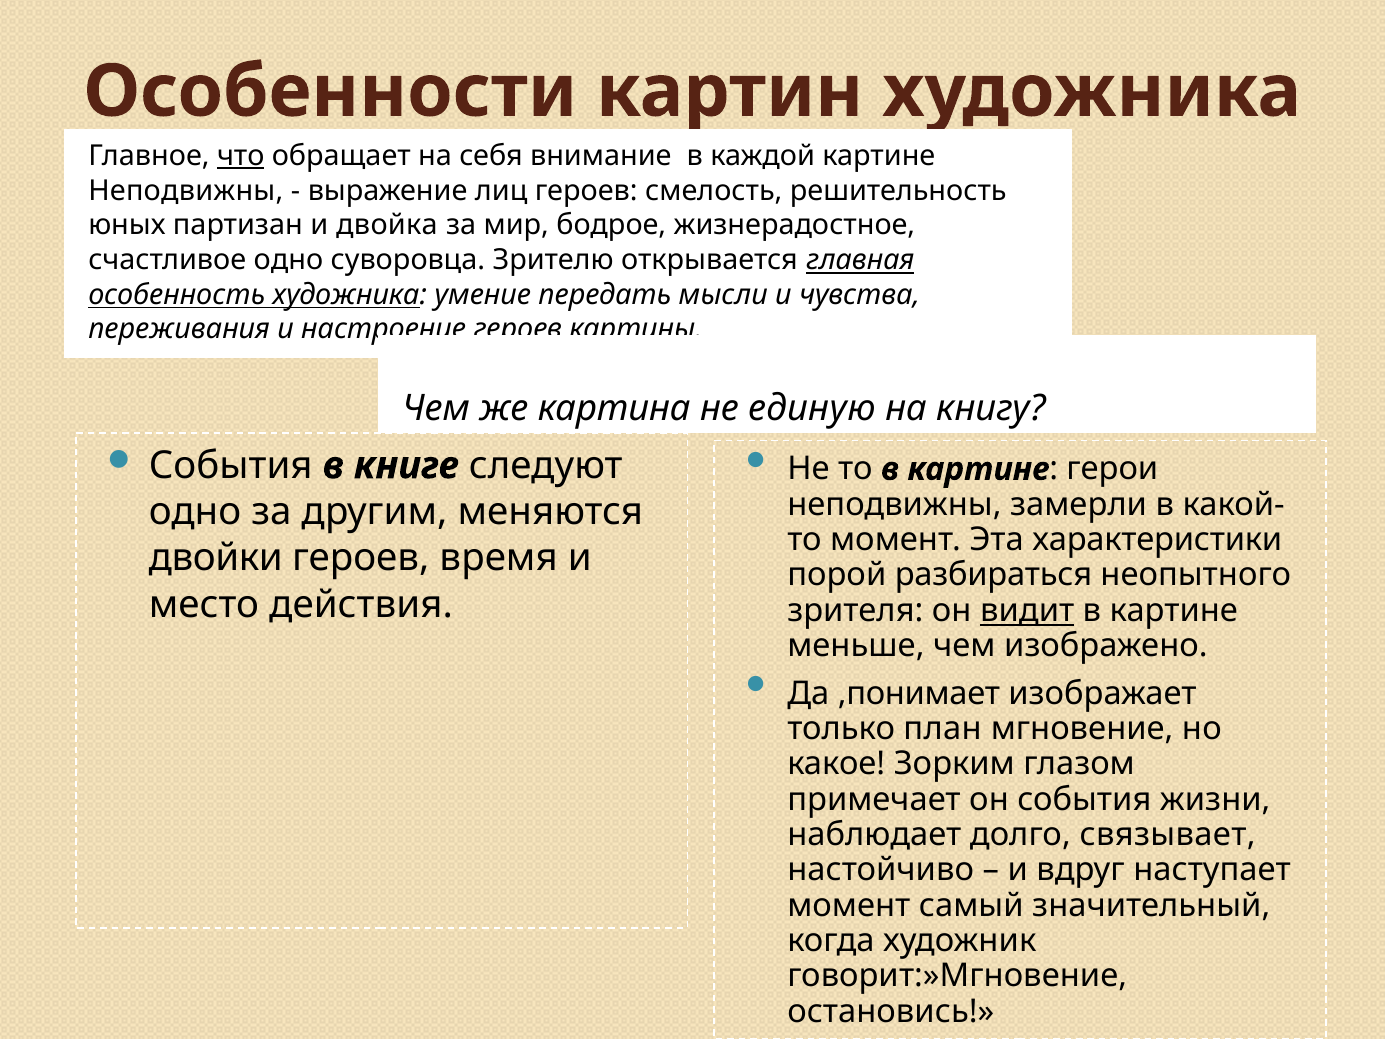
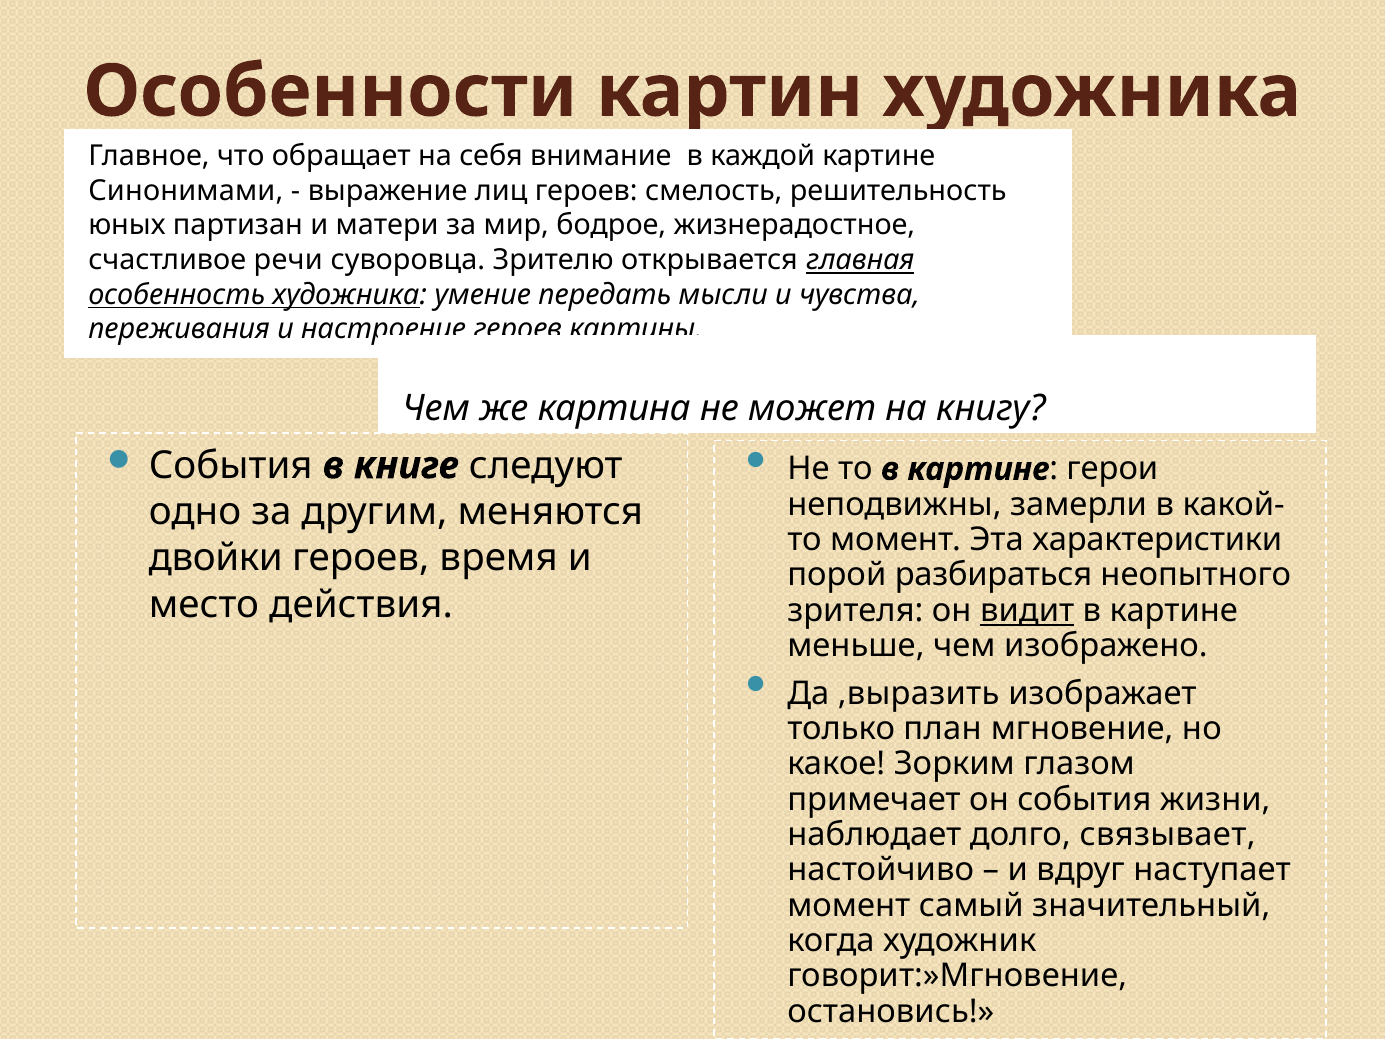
что underline: present -> none
Неподвижны at (186, 191): Неподвижны -> Синонимами
двойка: двойка -> матери
счастливое одно: одно -> речи
единую: единую -> может
,понимает: ,понимает -> ,выразить
